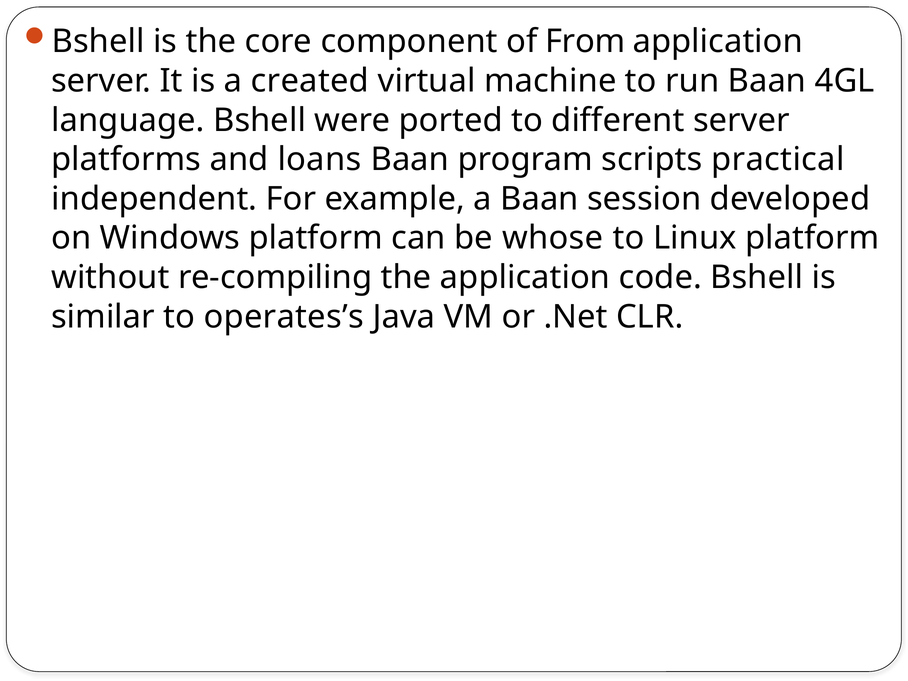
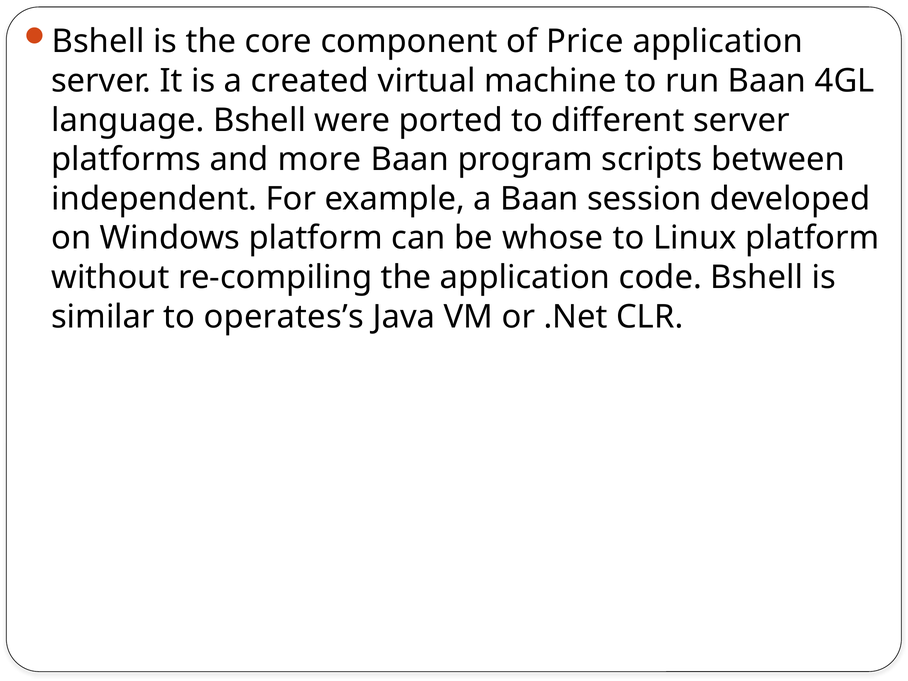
From: From -> Price
loans: loans -> more
practical: practical -> between
